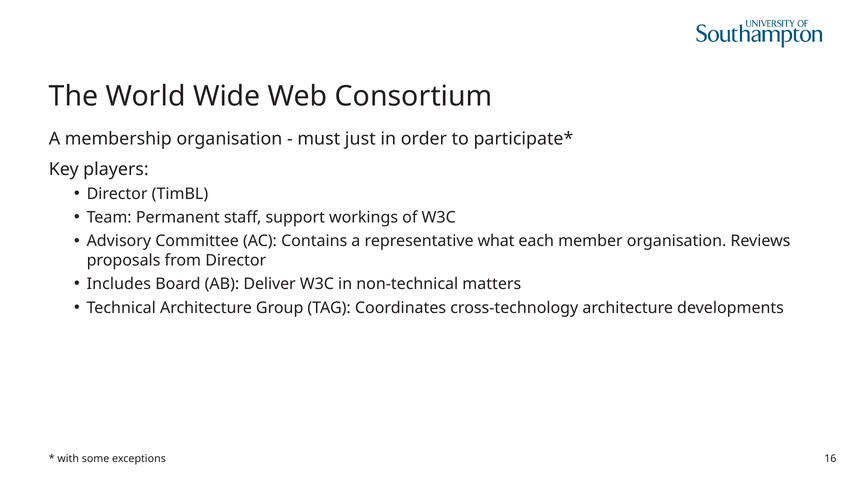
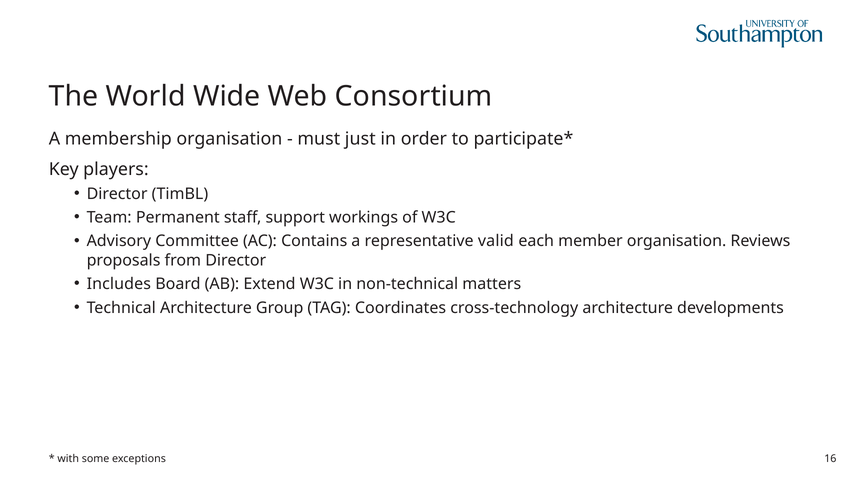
what: what -> valid
Deliver: Deliver -> Extend
